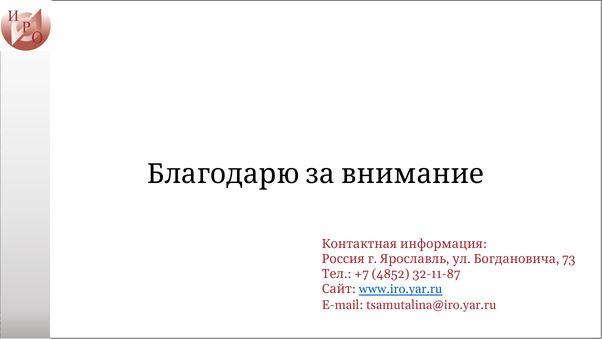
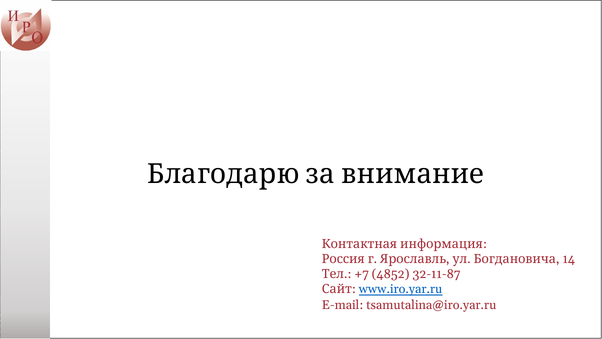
73: 73 -> 14
